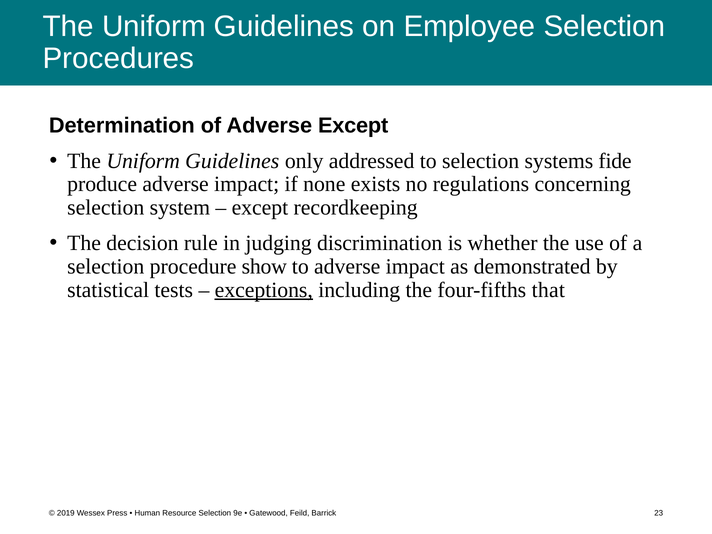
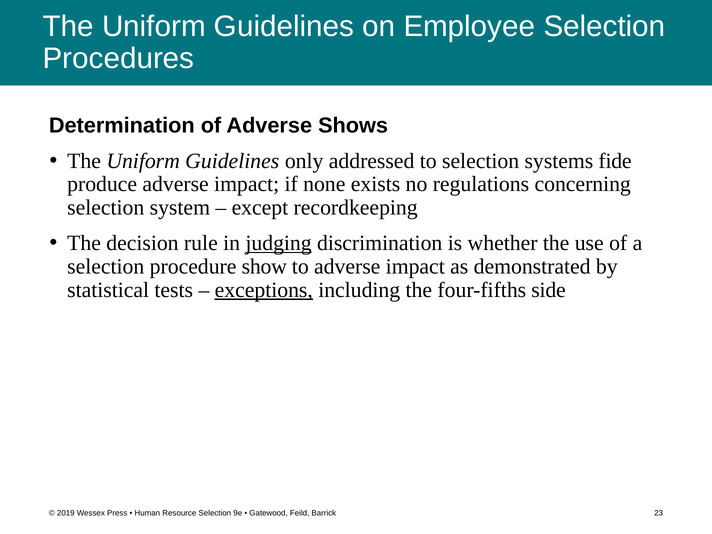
Adverse Except: Except -> Shows
judging underline: none -> present
that: that -> side
